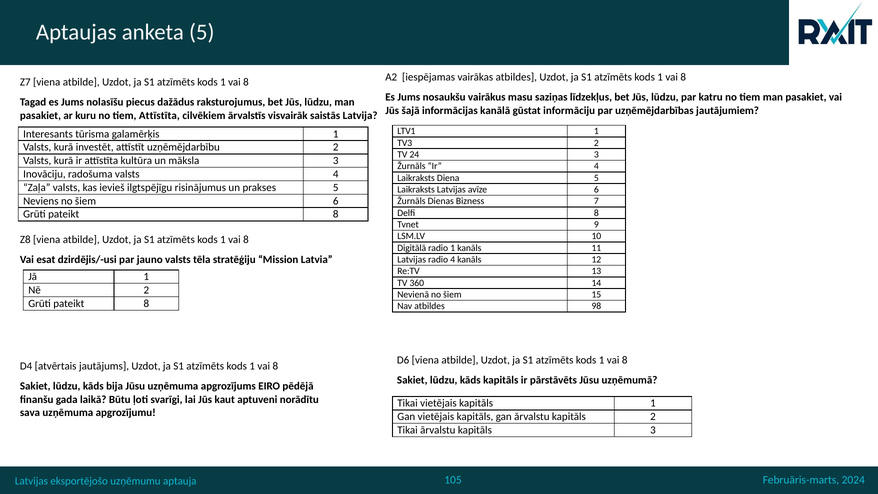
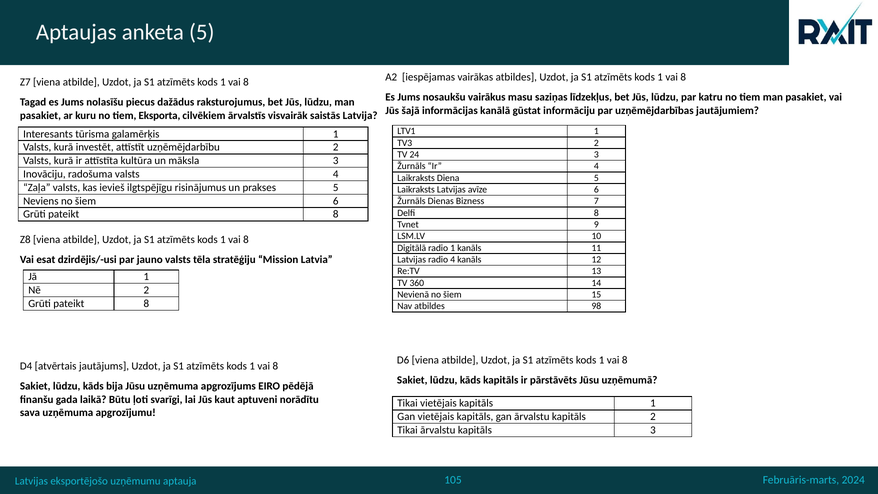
tiem Attīstīta: Attīstīta -> Eksporta
